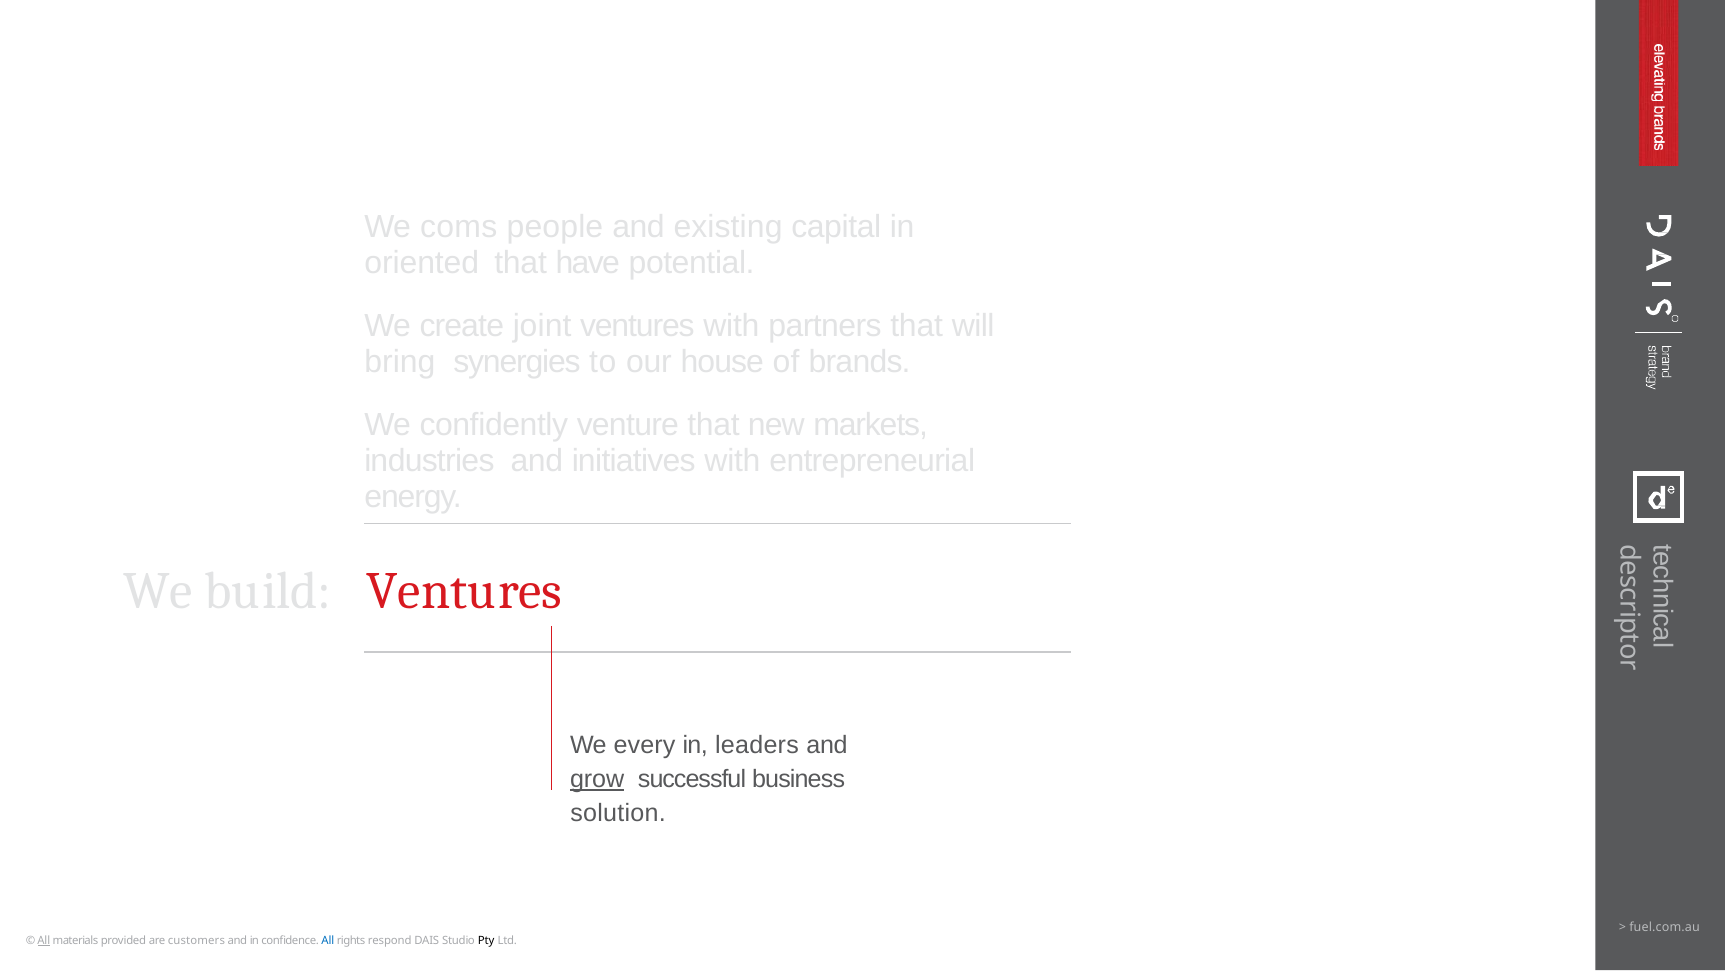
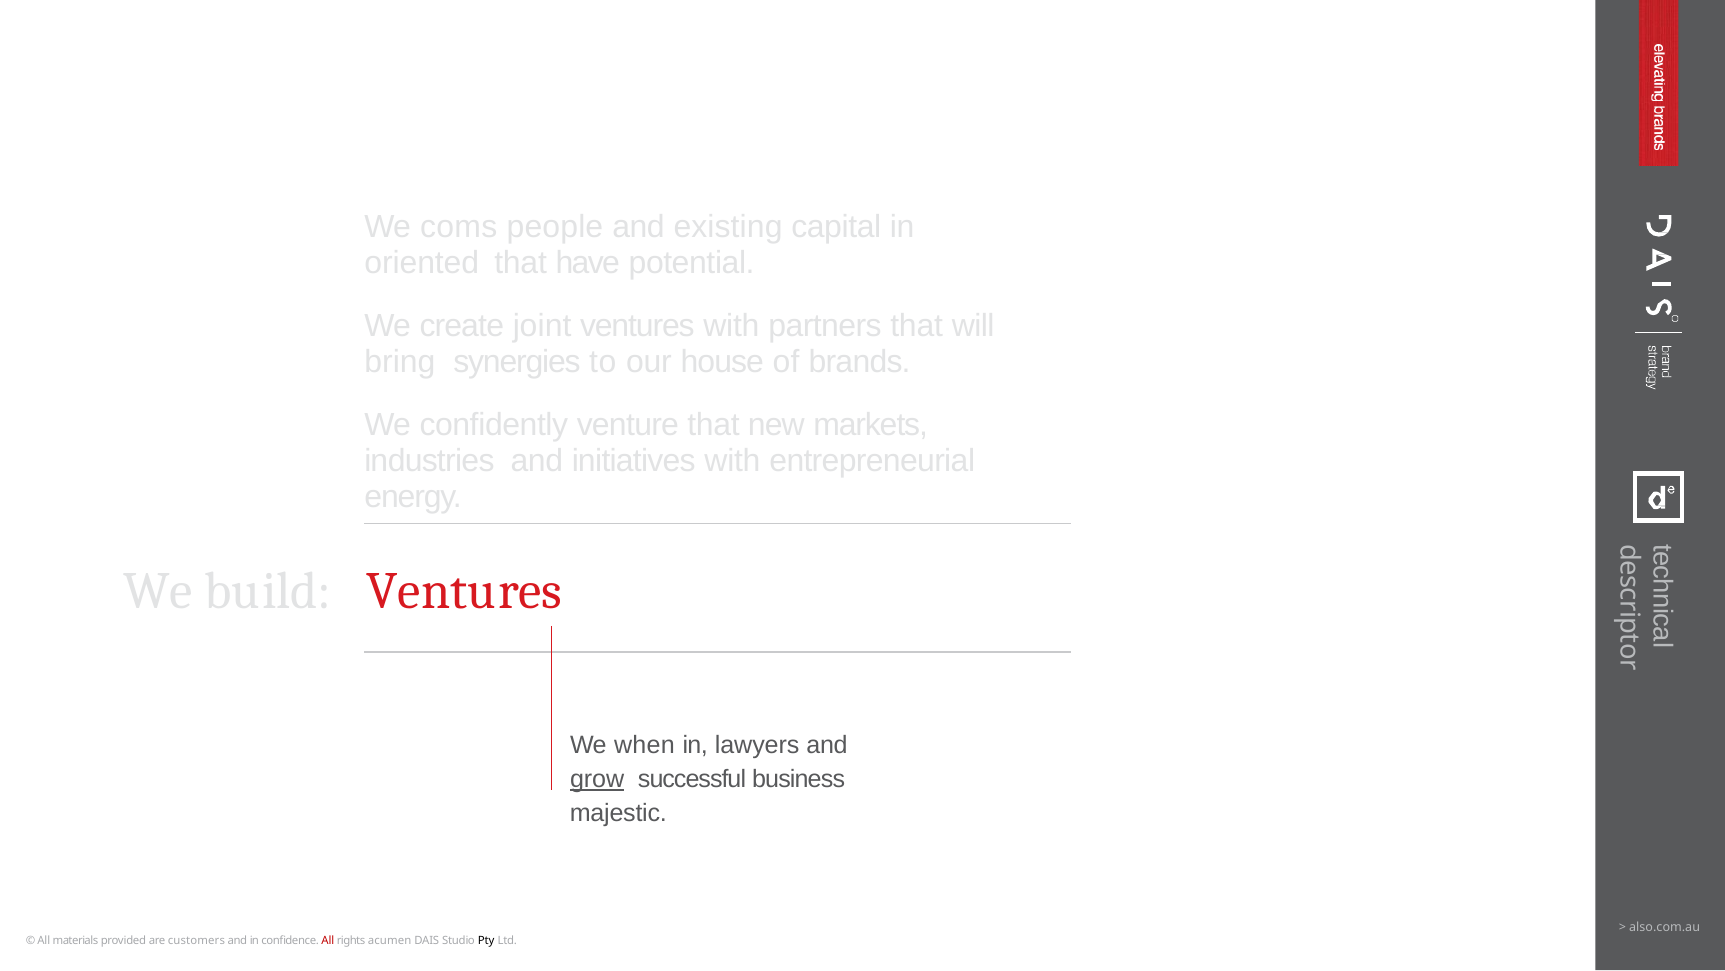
every: every -> when
leaders: leaders -> lawyers
solution: solution -> majestic
fuel.com.au: fuel.com.au -> also.com.au
All at (44, 941) underline: present -> none
All at (328, 941) colour: blue -> red
respond: respond -> acumen
